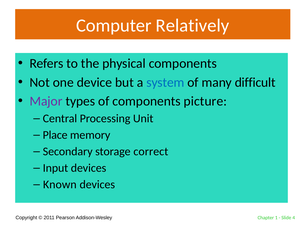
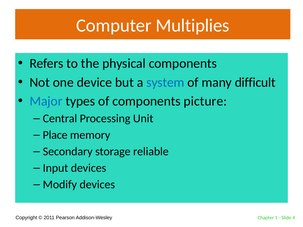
Relatively: Relatively -> Multiplies
Major colour: purple -> blue
correct: correct -> reliable
Known: Known -> Modify
